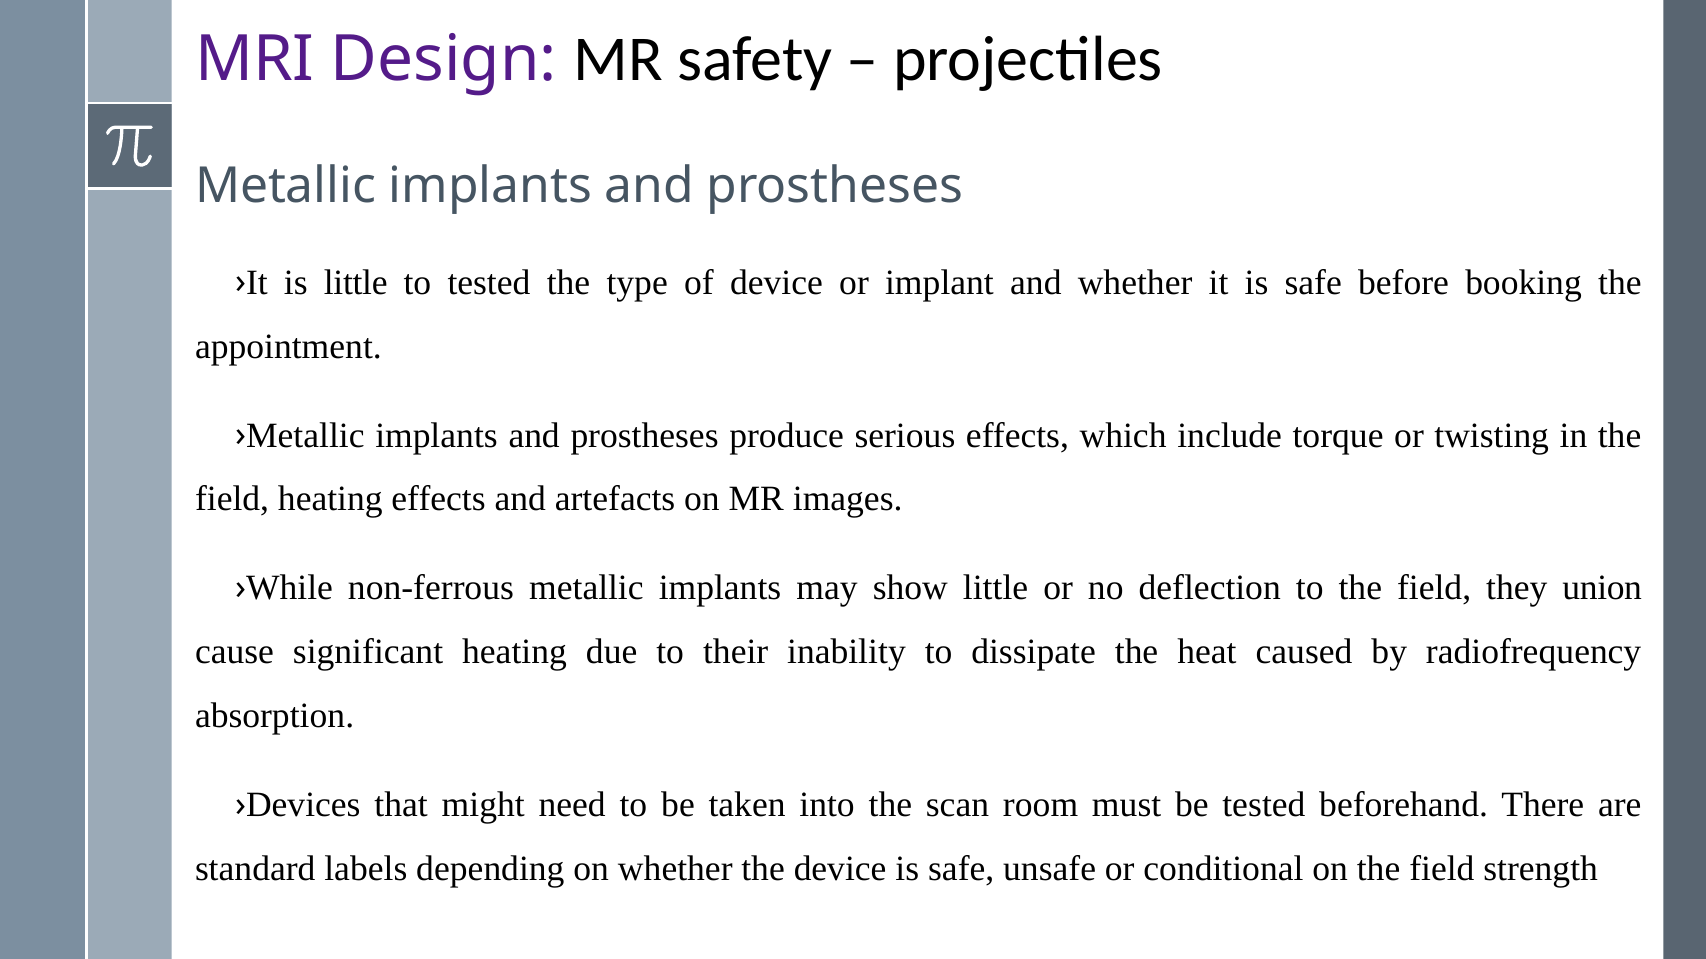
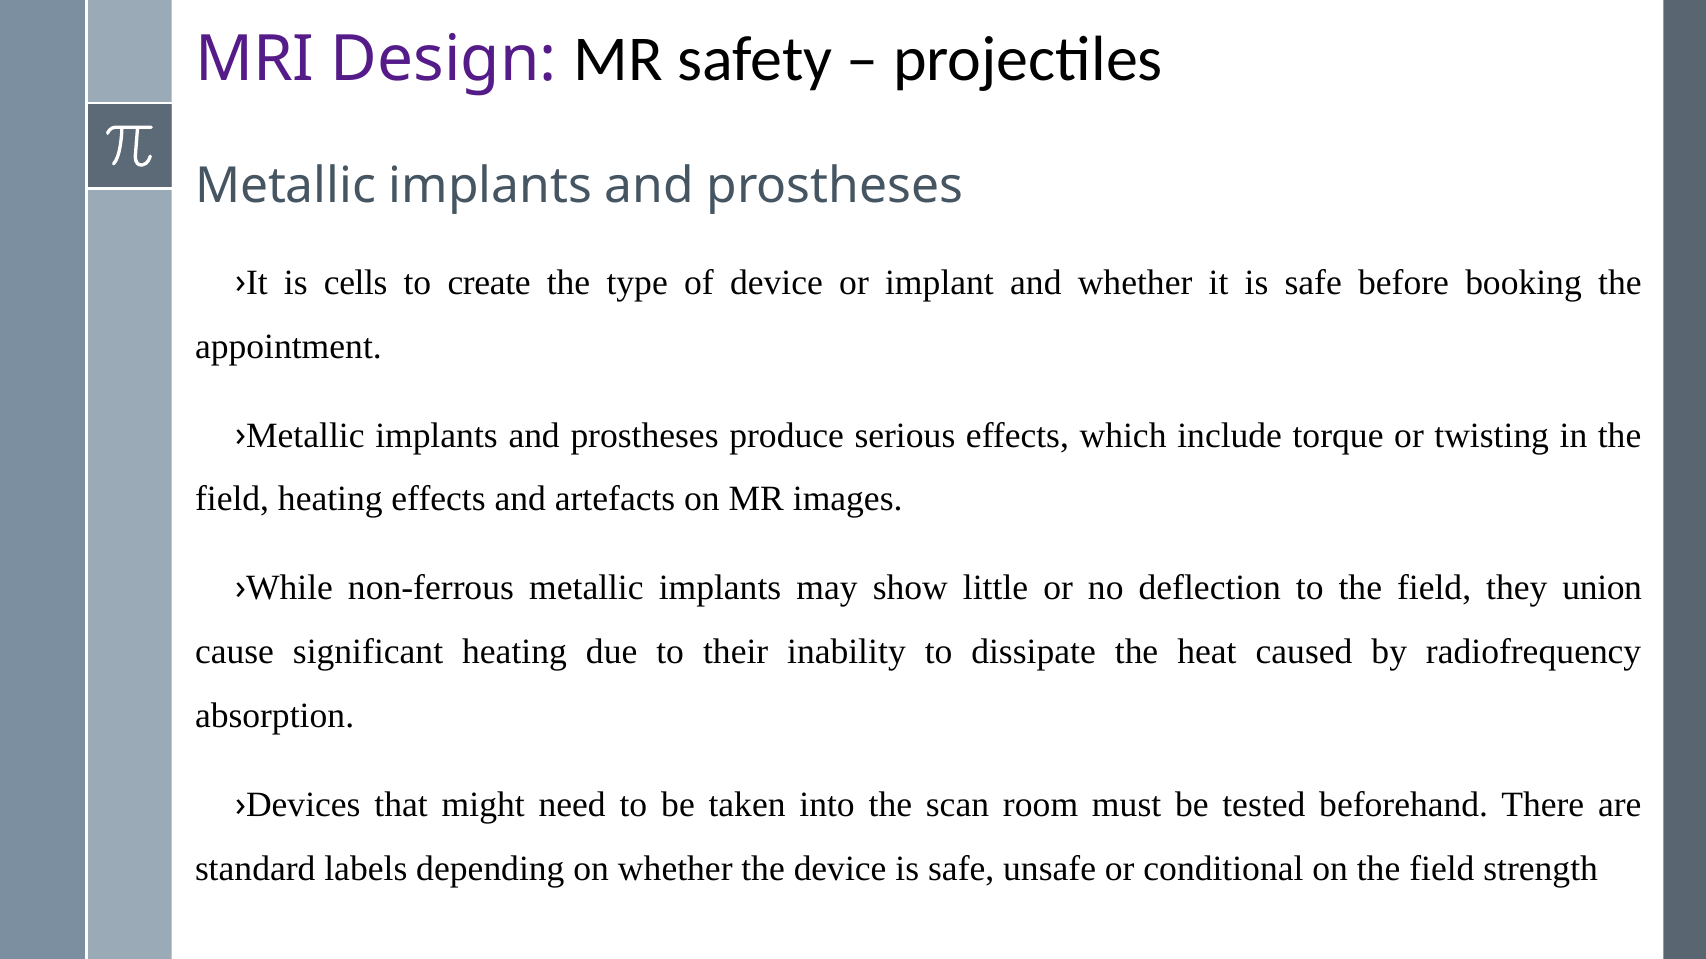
is little: little -> cells
to tested: tested -> create
